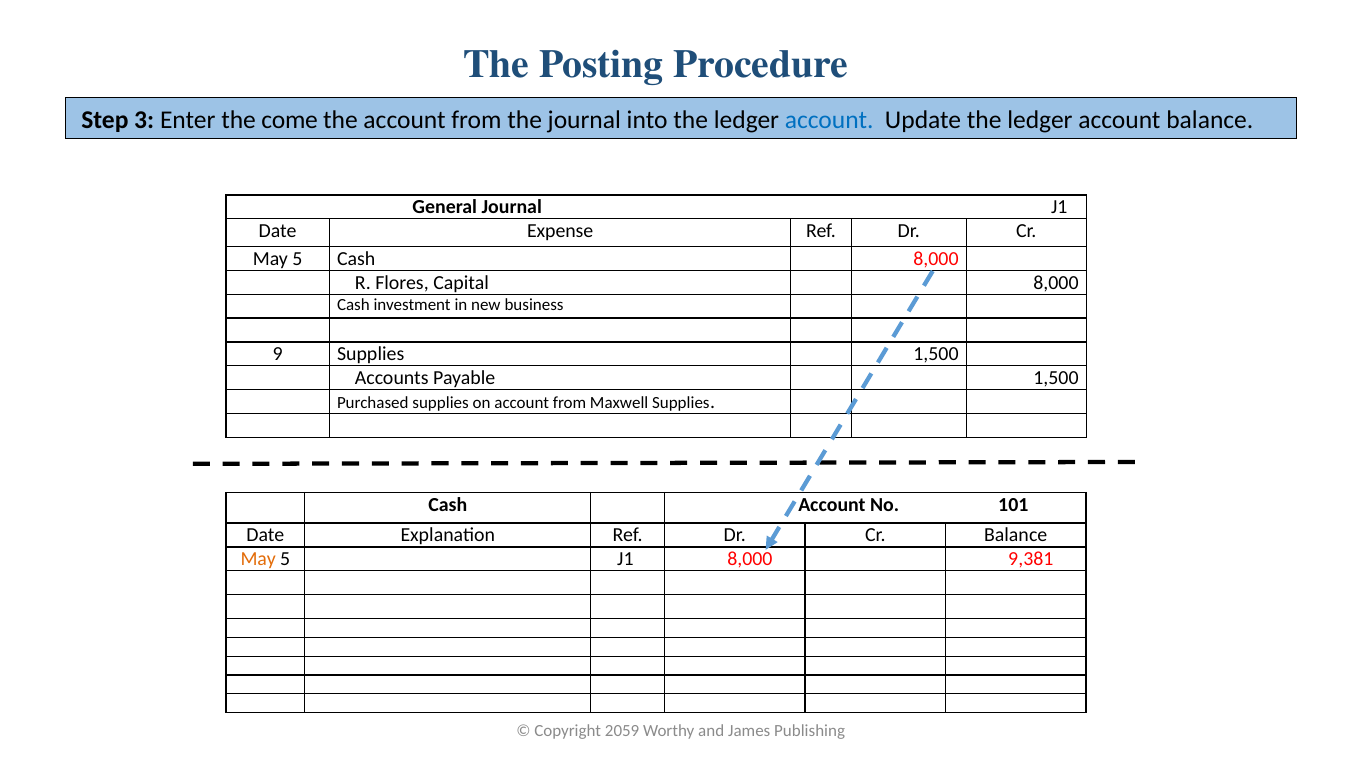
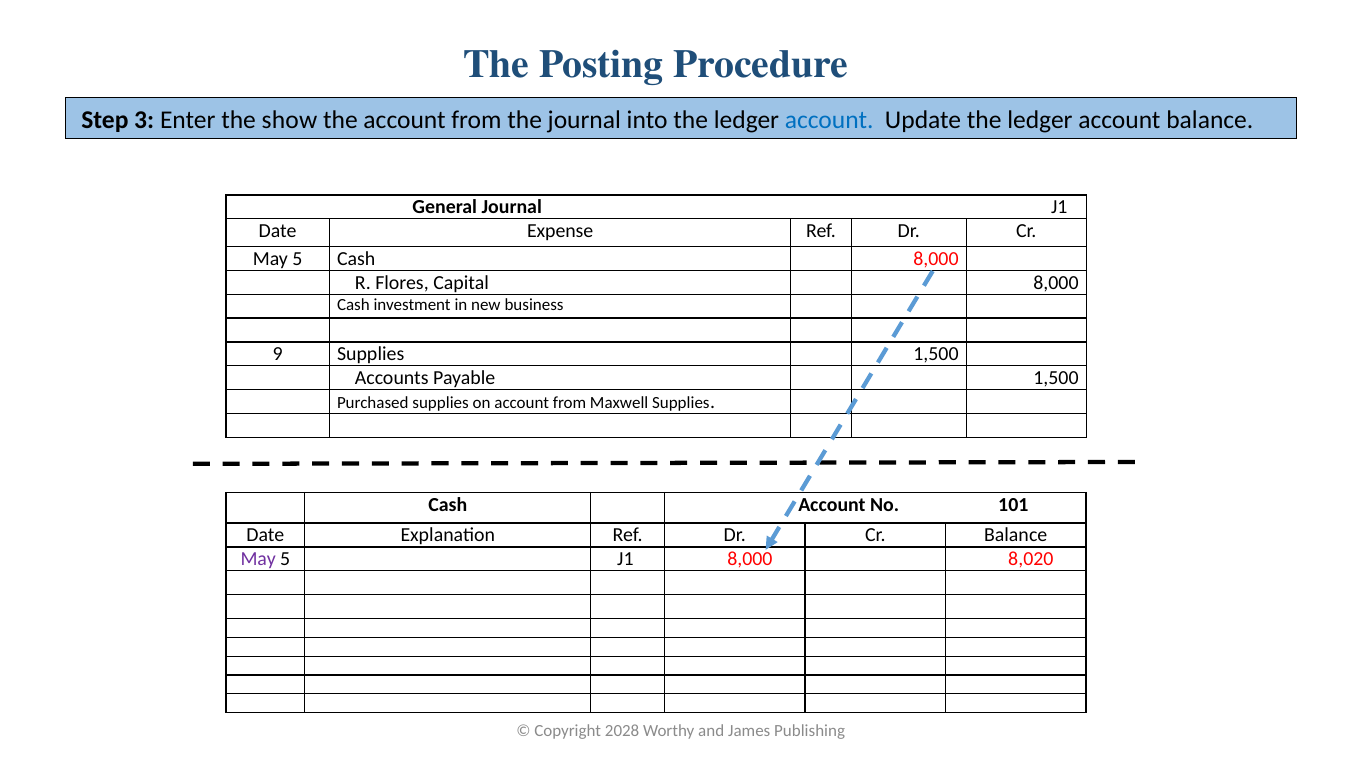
come: come -> show
May at (258, 559) colour: orange -> purple
9,381: 9,381 -> 8,020
2059: 2059 -> 2028
